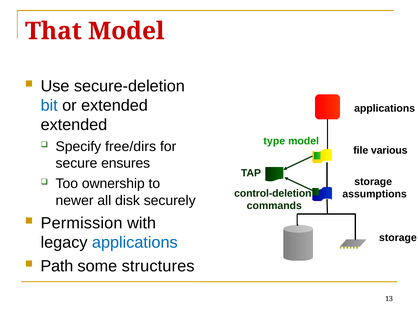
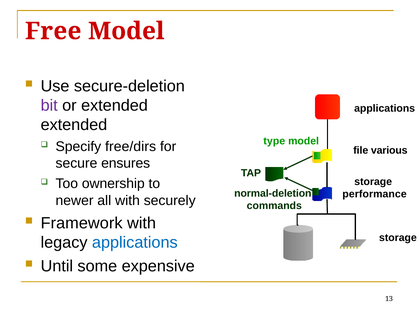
That: That -> Free
bit colour: blue -> purple
control-deletion: control-deletion -> normal-deletion
assumptions: assumptions -> performance
all disk: disk -> with
Permission: Permission -> Framework
Path: Path -> Until
structures: structures -> expensive
